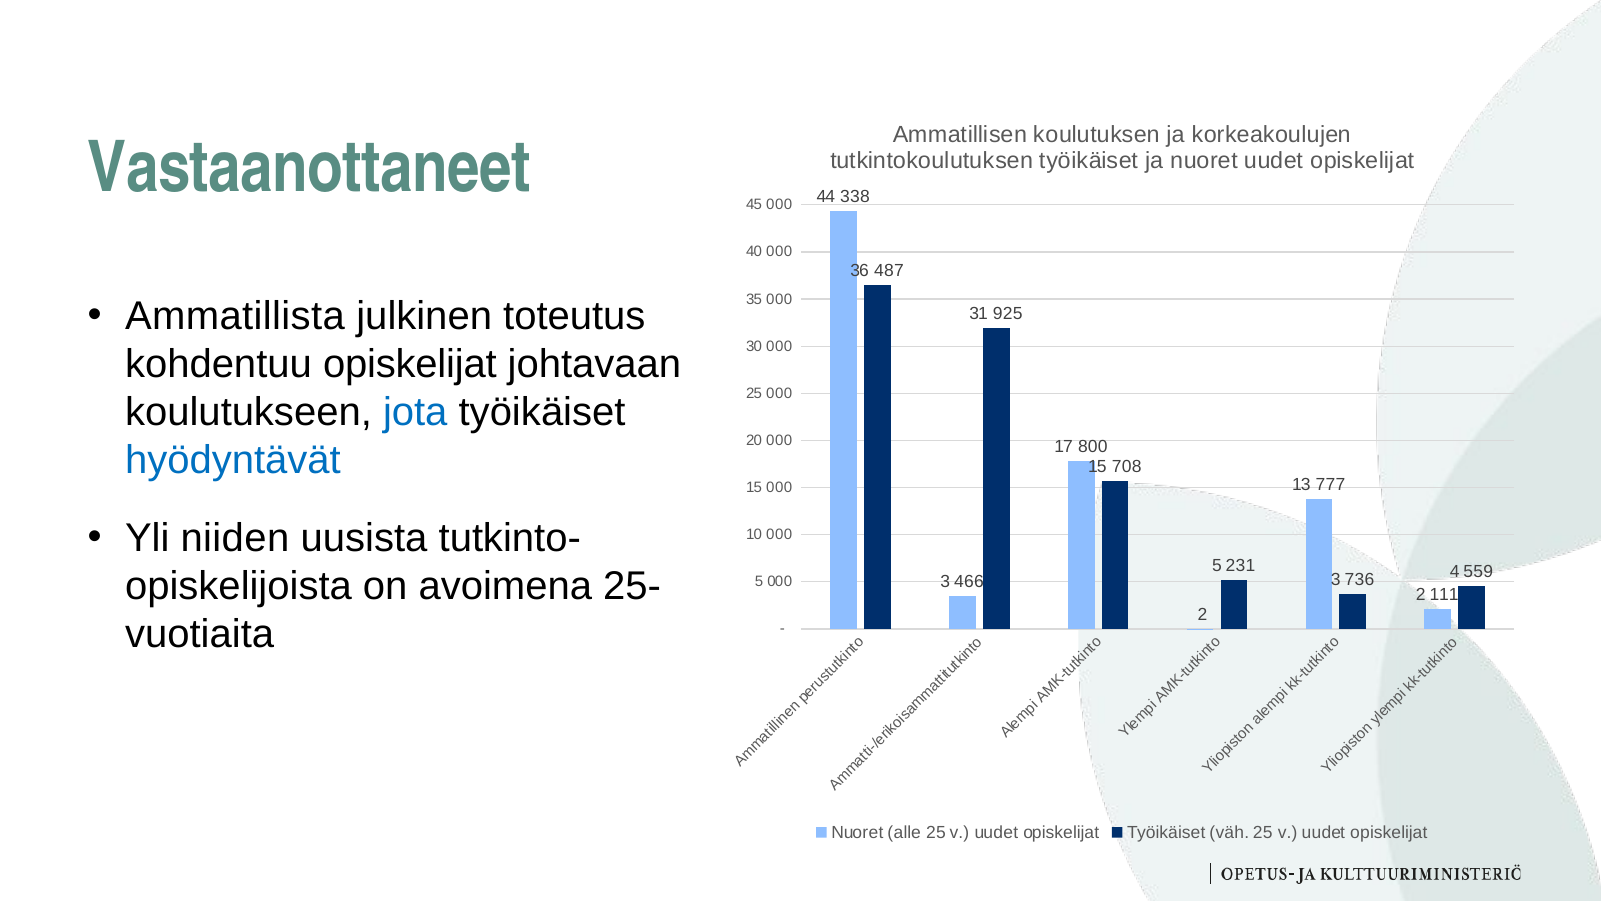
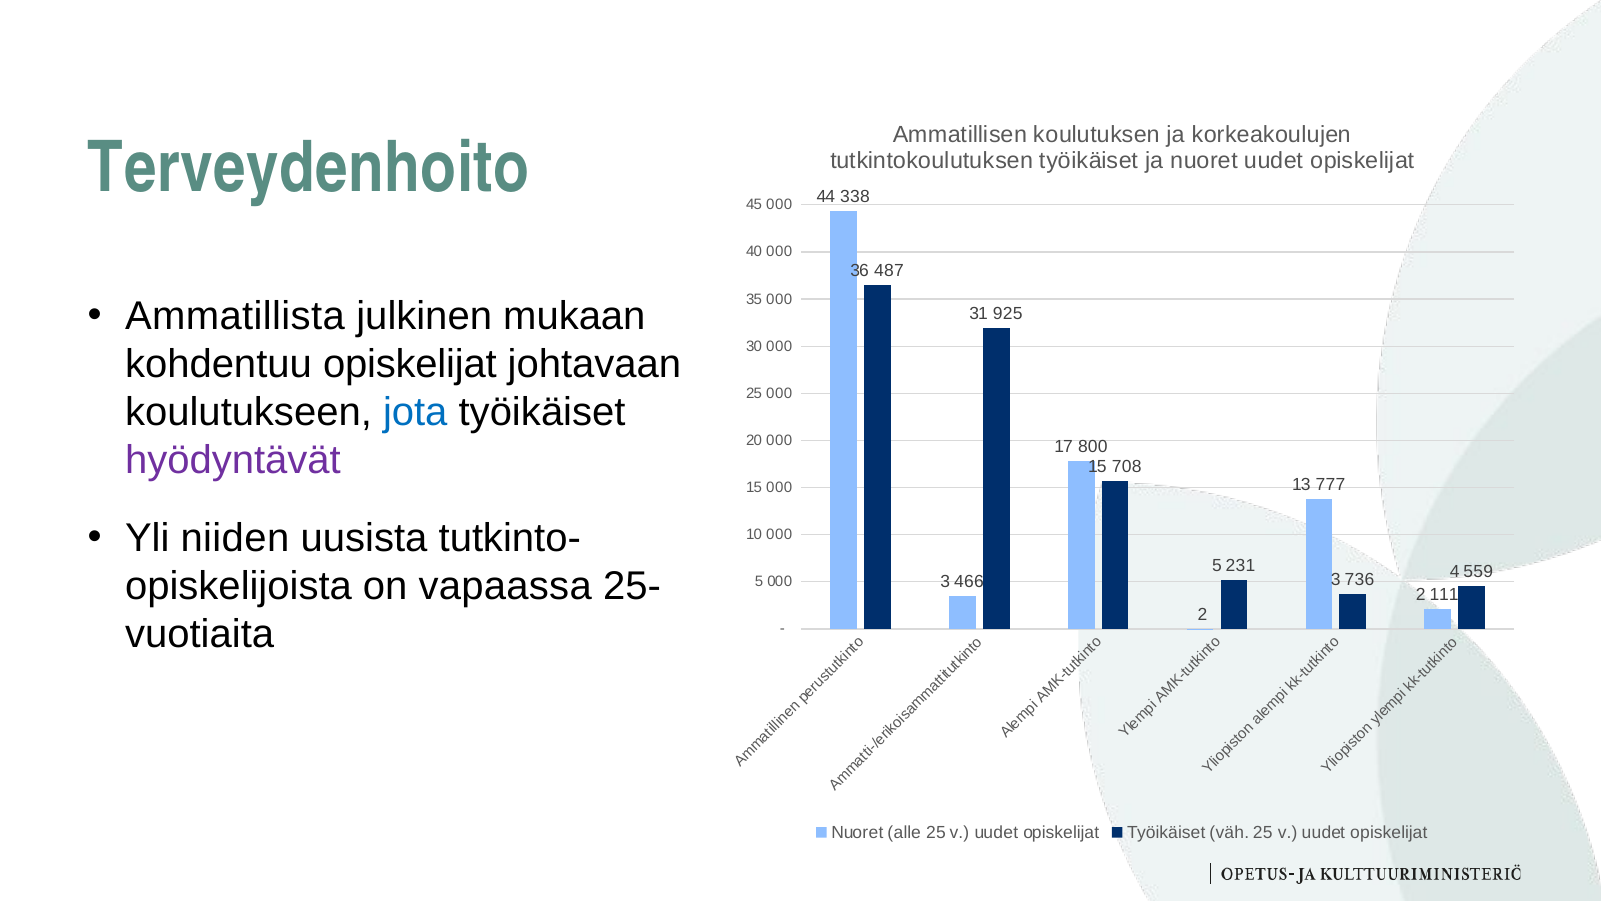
Vastaanottaneet: Vastaanottaneet -> Terveydenhoito
toteutus: toteutus -> mukaan
hyödyntävät colour: blue -> purple
avoimena: avoimena -> vapaassa
